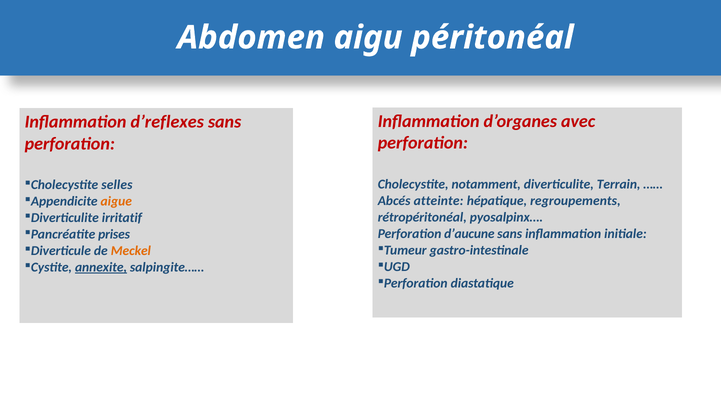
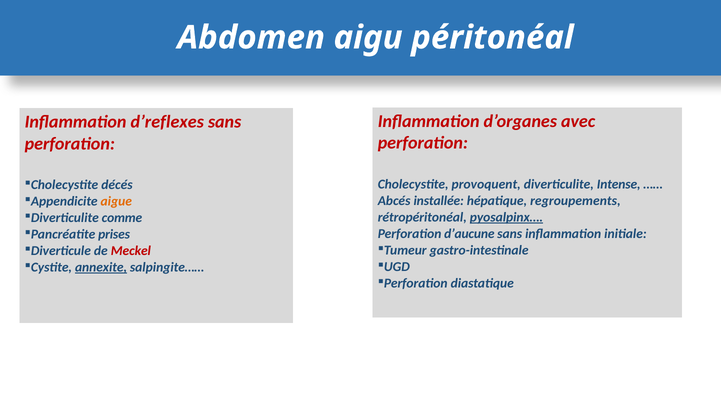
selles: selles -> décés
notamment: notamment -> provoquent
Terrain: Terrain -> Intense
atteinte: atteinte -> installée
irritatif: irritatif -> comme
pyosalpinx… underline: none -> present
Meckel colour: orange -> red
